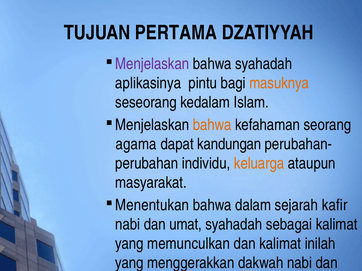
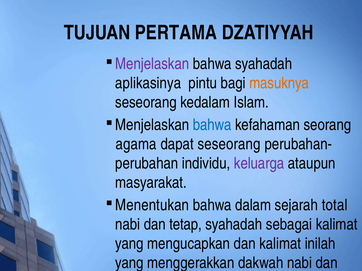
bahwa at (212, 125) colour: orange -> blue
dapat kandungan: kandungan -> seseorang
keluarga colour: orange -> purple
kafir: kafir -> total
umat: umat -> tetap
memunculkan: memunculkan -> mengucapkan
